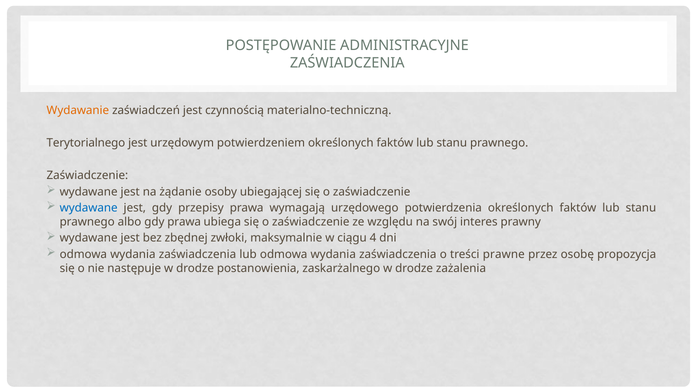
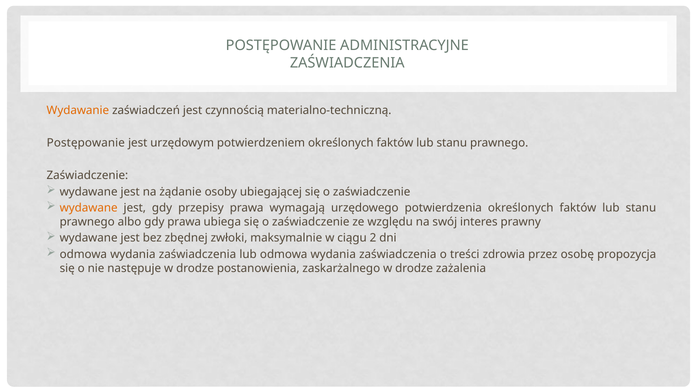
Terytorialnego at (86, 143): Terytorialnego -> Postępowanie
wydawane at (89, 208) colour: blue -> orange
4: 4 -> 2
prawne: prawne -> zdrowia
